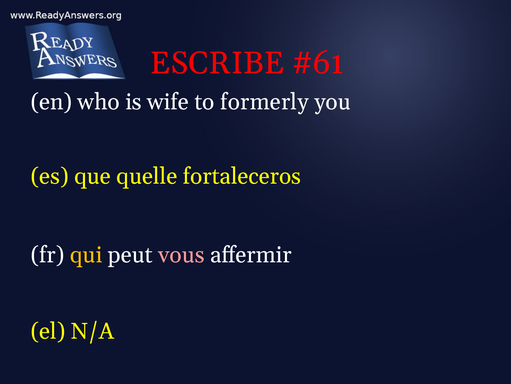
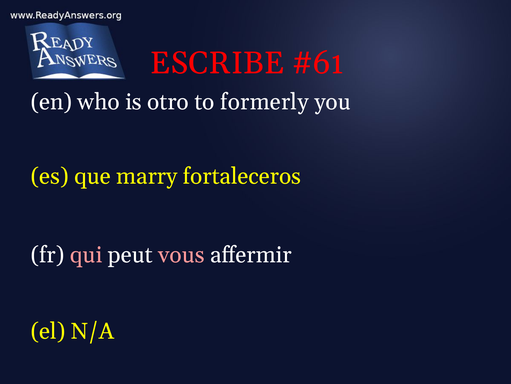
wife: wife -> otro
quelle: quelle -> marry
qui colour: yellow -> pink
